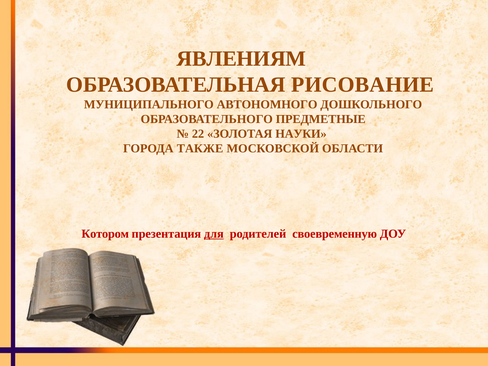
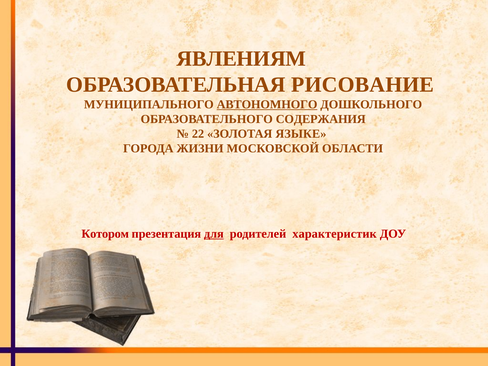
АВТОНОМНОГО underline: none -> present
ПРЕДМЕТНЫЕ: ПРЕДМЕТНЫЕ -> СОДЕРЖАНИЯ
НАУКИ: НАУКИ -> ЯЗЫКЕ
ТАКЖЕ: ТАКЖЕ -> ЖИЗНИ
своевременную: своевременную -> характеристик
